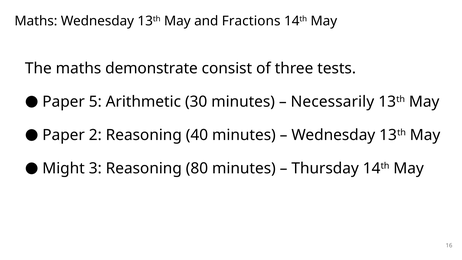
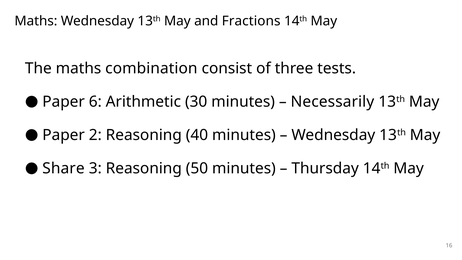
demonstrate: demonstrate -> combination
5: 5 -> 6
Might: Might -> Share
80: 80 -> 50
